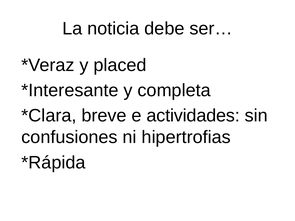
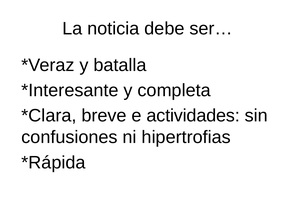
placed: placed -> batalla
